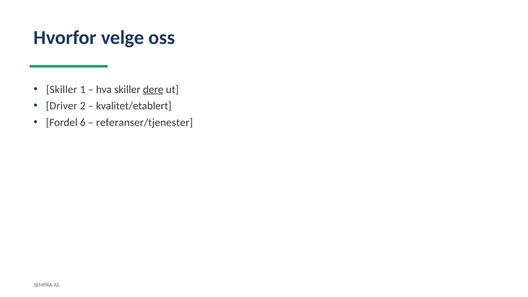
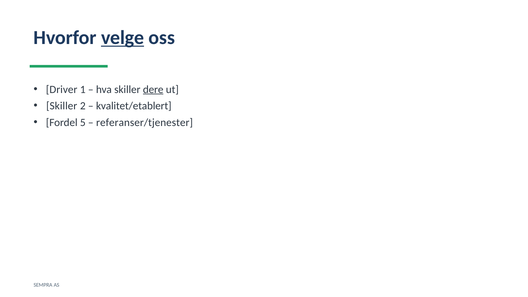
velge underline: none -> present
Skiller at (62, 89): Skiller -> Driver
Driver at (62, 106): Driver -> Skiller
6: 6 -> 5
